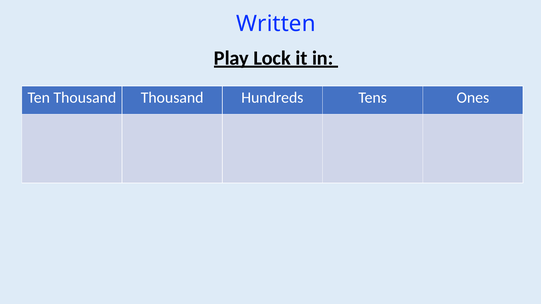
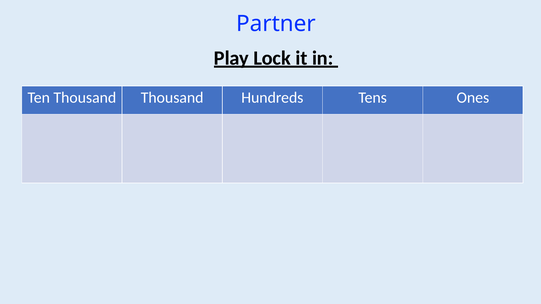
Written: Written -> Partner
